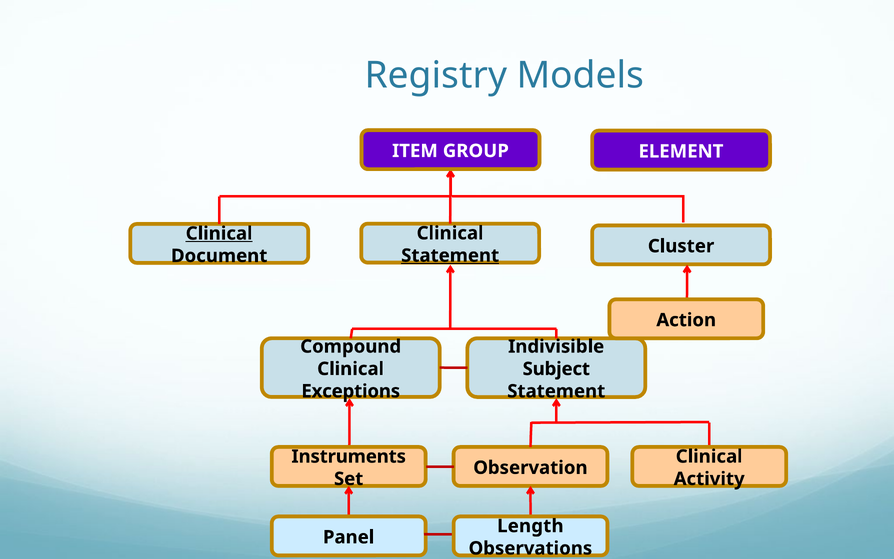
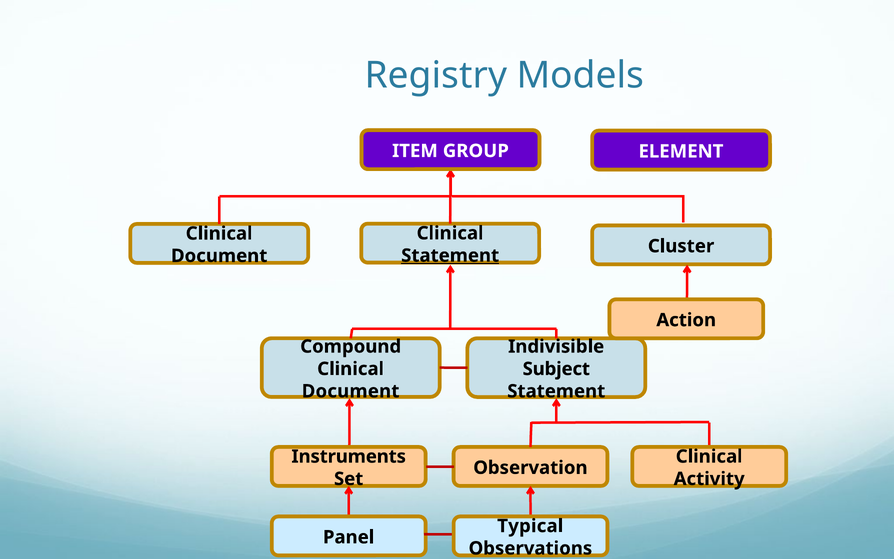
Clinical at (219, 233) underline: present -> none
Exceptions at (351, 391): Exceptions -> Document
Length: Length -> Typical
